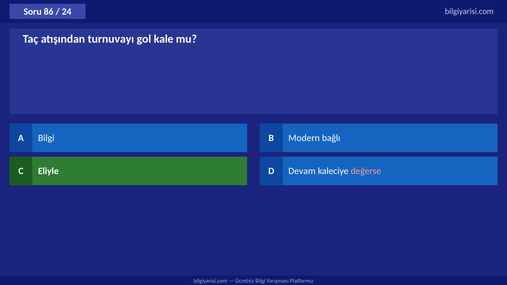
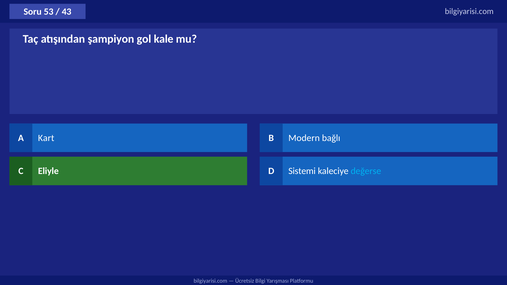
86: 86 -> 53
24: 24 -> 43
turnuvayı: turnuvayı -> şampiyon
A Bilgi: Bilgi -> Kart
Devam: Devam -> Sistemi
değerse colour: pink -> light blue
